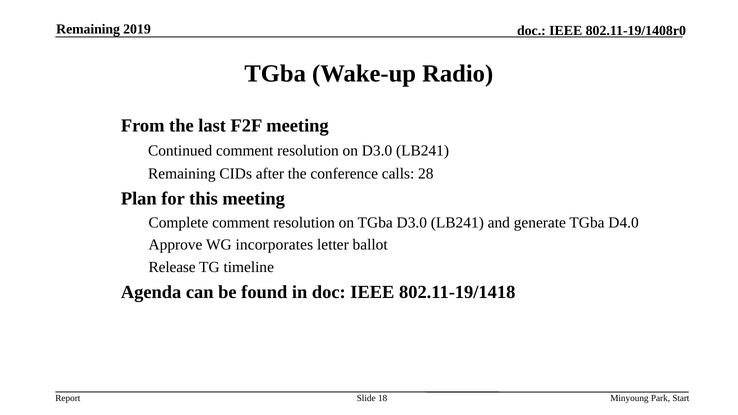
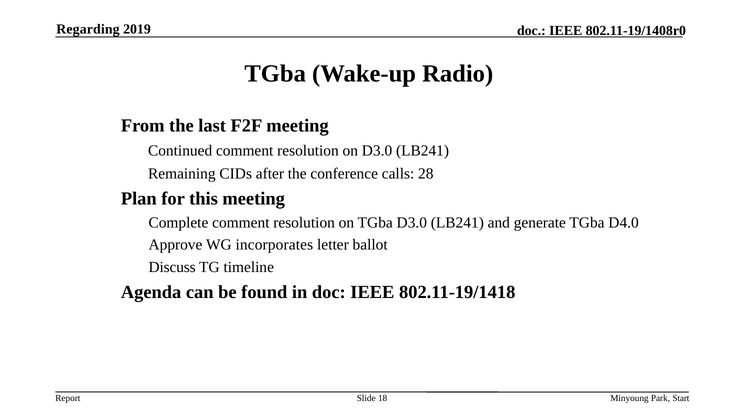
Remaining at (88, 29): Remaining -> Regarding
Release: Release -> Discuss
